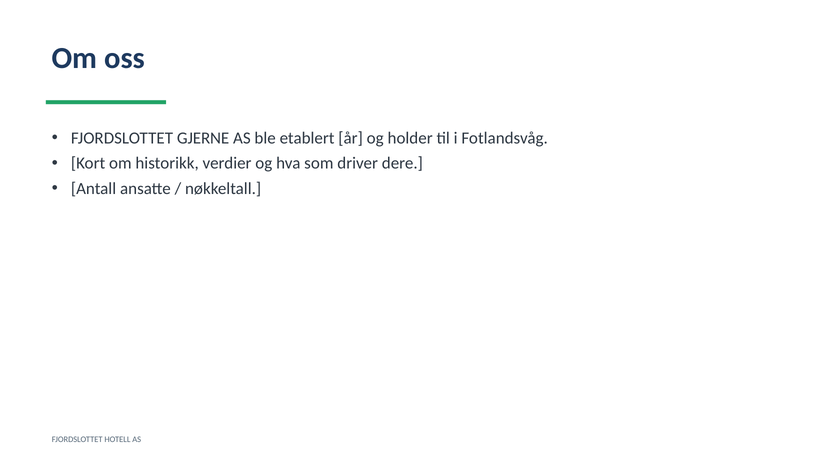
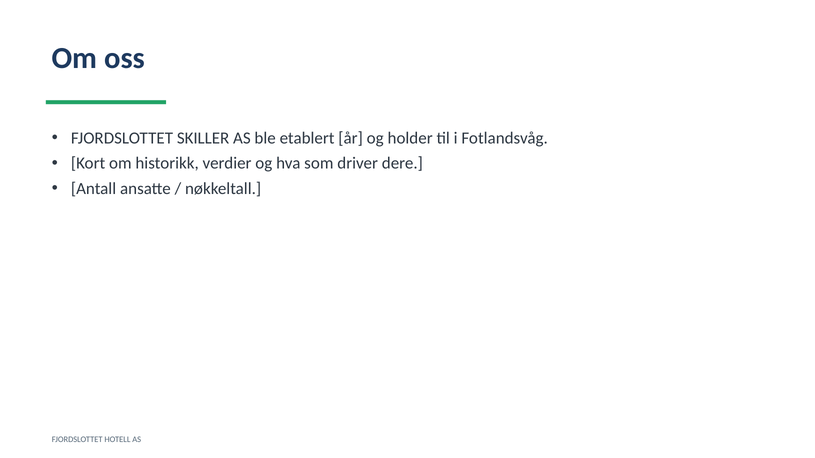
GJERNE: GJERNE -> SKILLER
